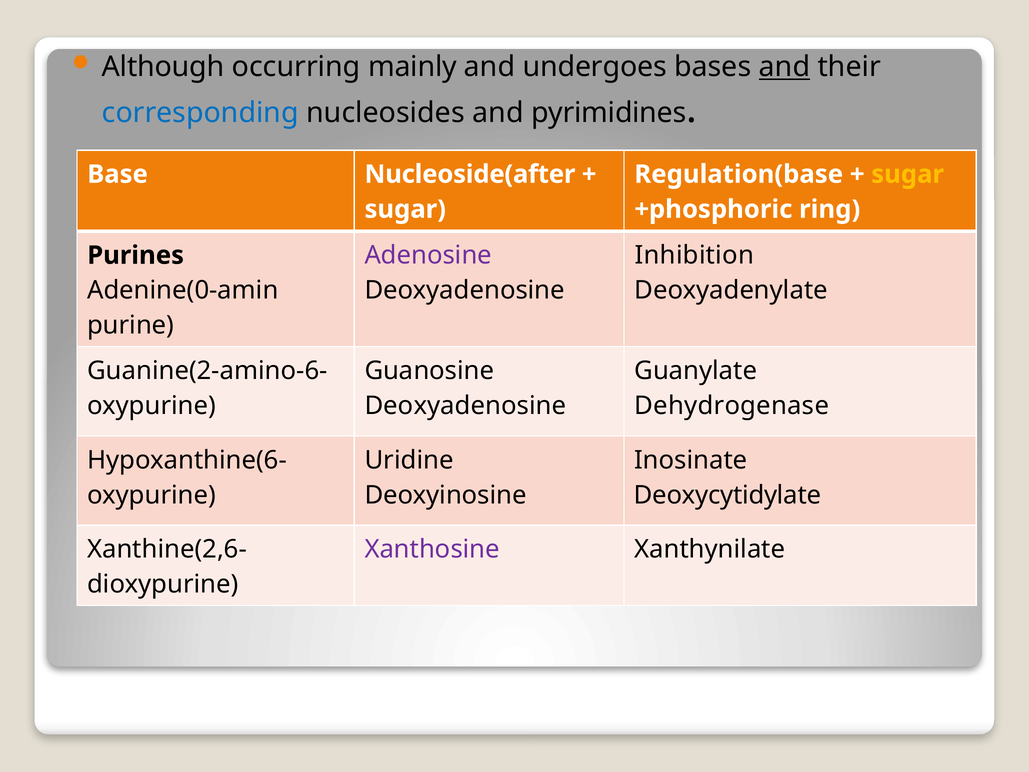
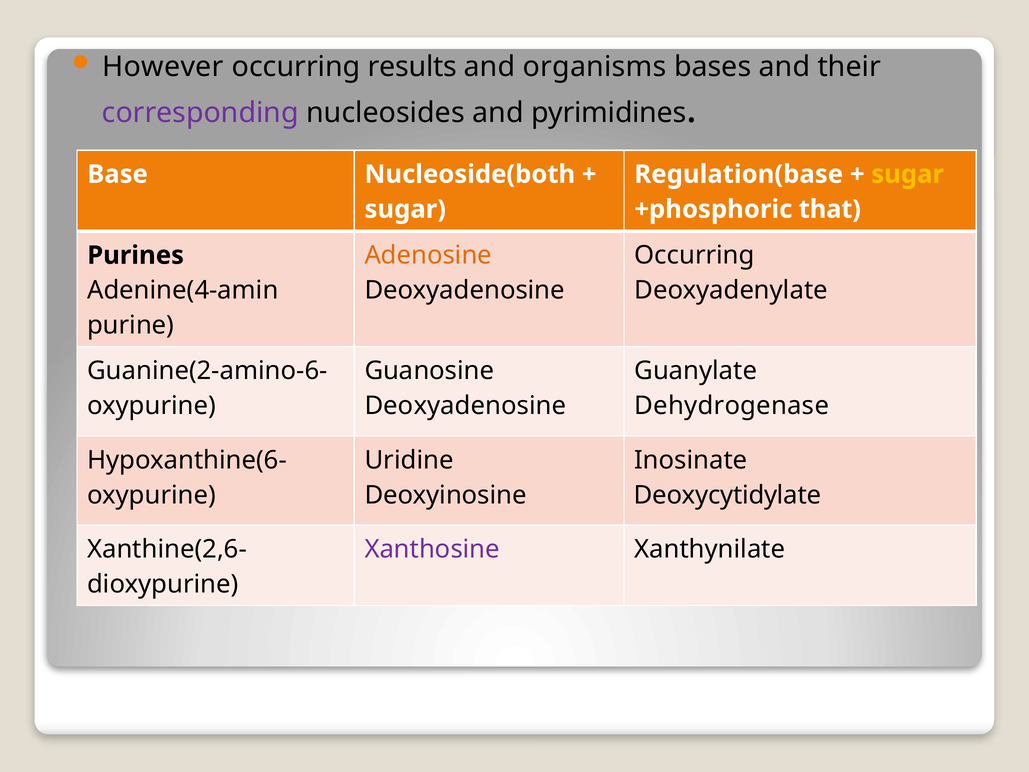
Although: Although -> However
mainly: mainly -> results
undergoes: undergoes -> organisms
and at (784, 67) underline: present -> none
corresponding colour: blue -> purple
Nucleoside(after: Nucleoside(after -> Nucleoside(both
ring: ring -> that
Adenosine colour: purple -> orange
Inhibition at (694, 255): Inhibition -> Occurring
Adenine(0-amin: Adenine(0-amin -> Adenine(4-amin
